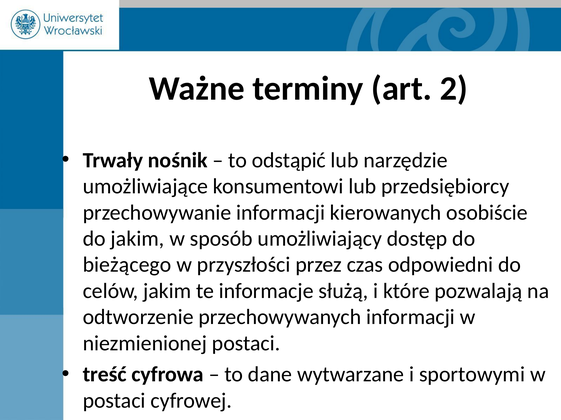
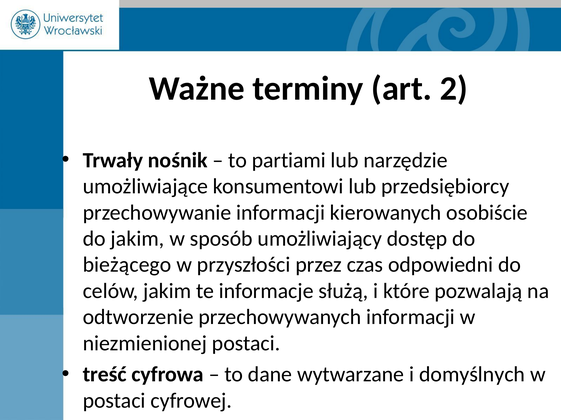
odstąpić: odstąpić -> partiami
sportowymi: sportowymi -> domyślnych
